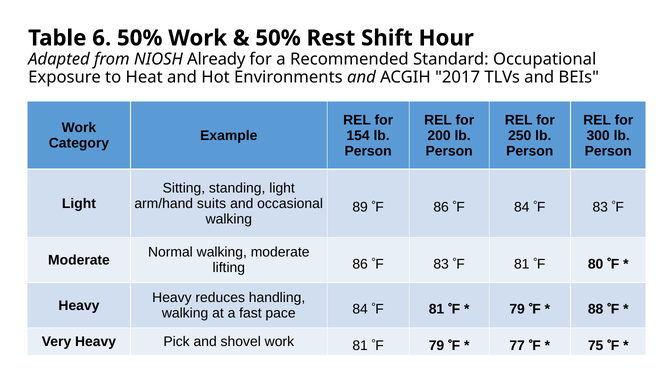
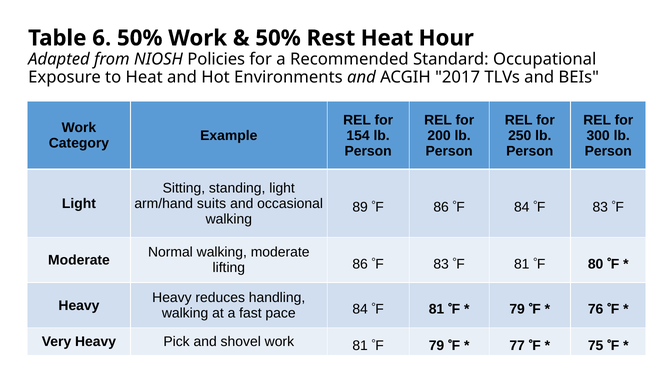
Rest Shift: Shift -> Heat
Already: Already -> Policies
88: 88 -> 76
